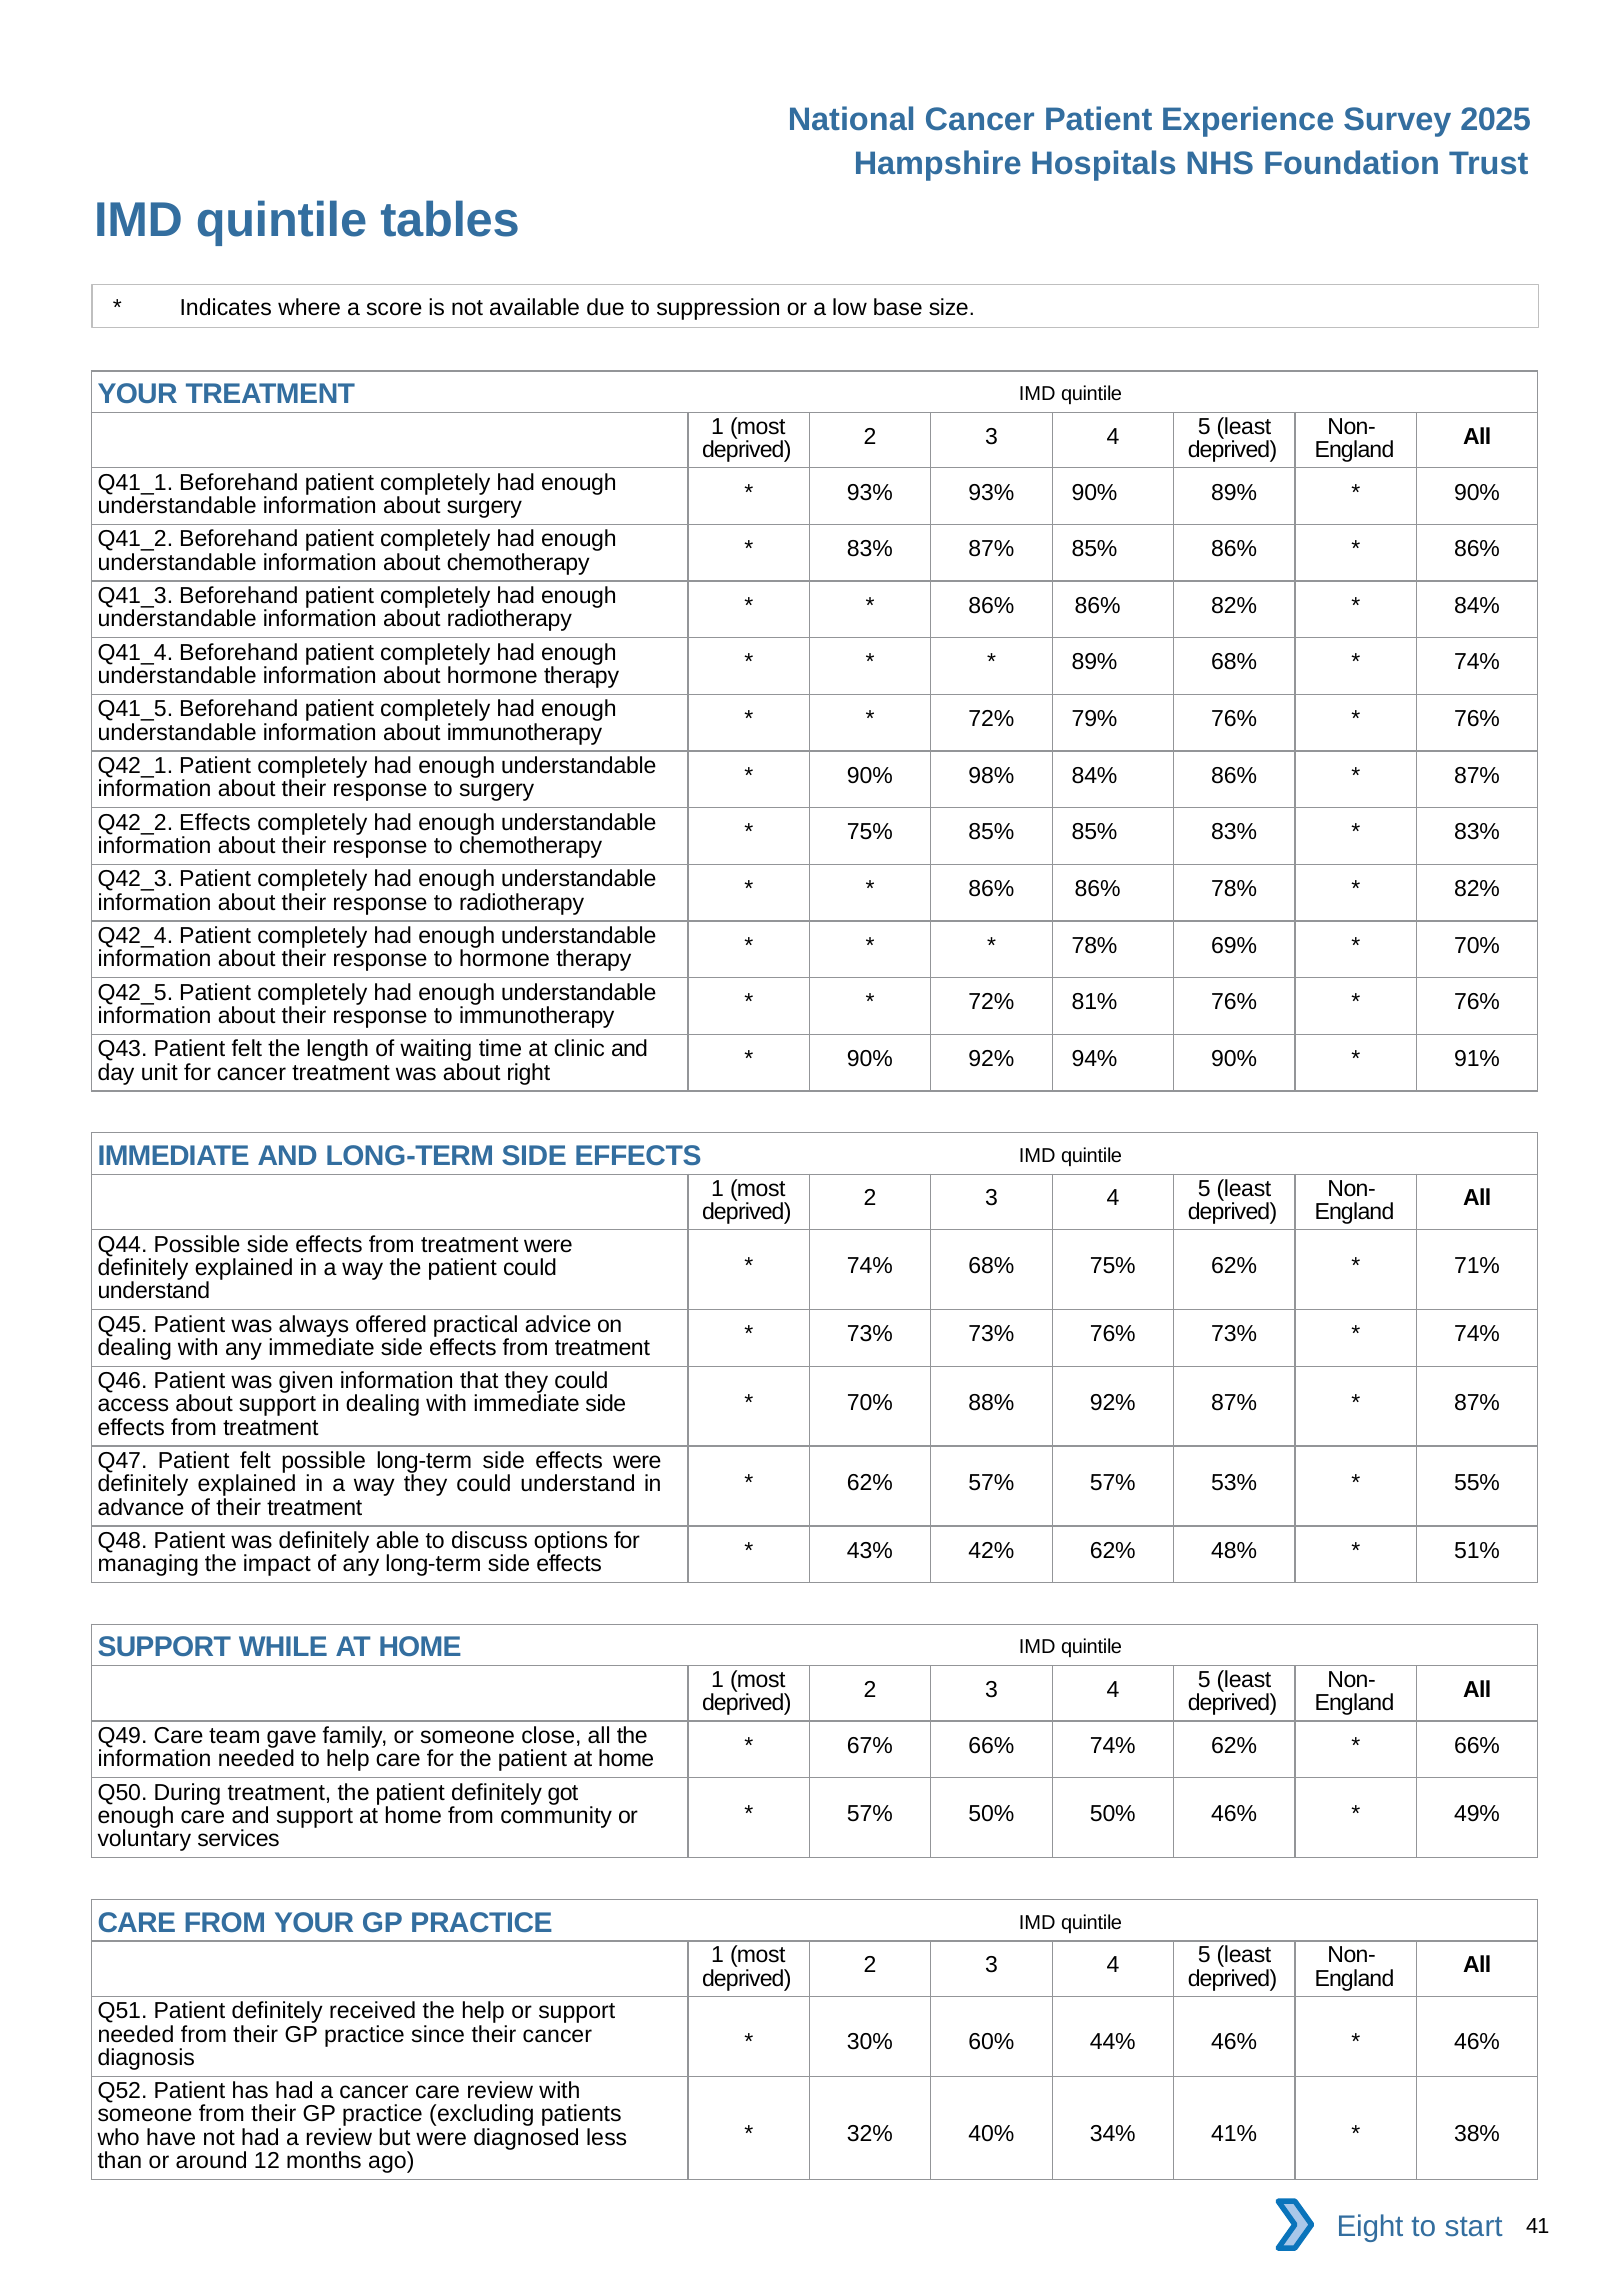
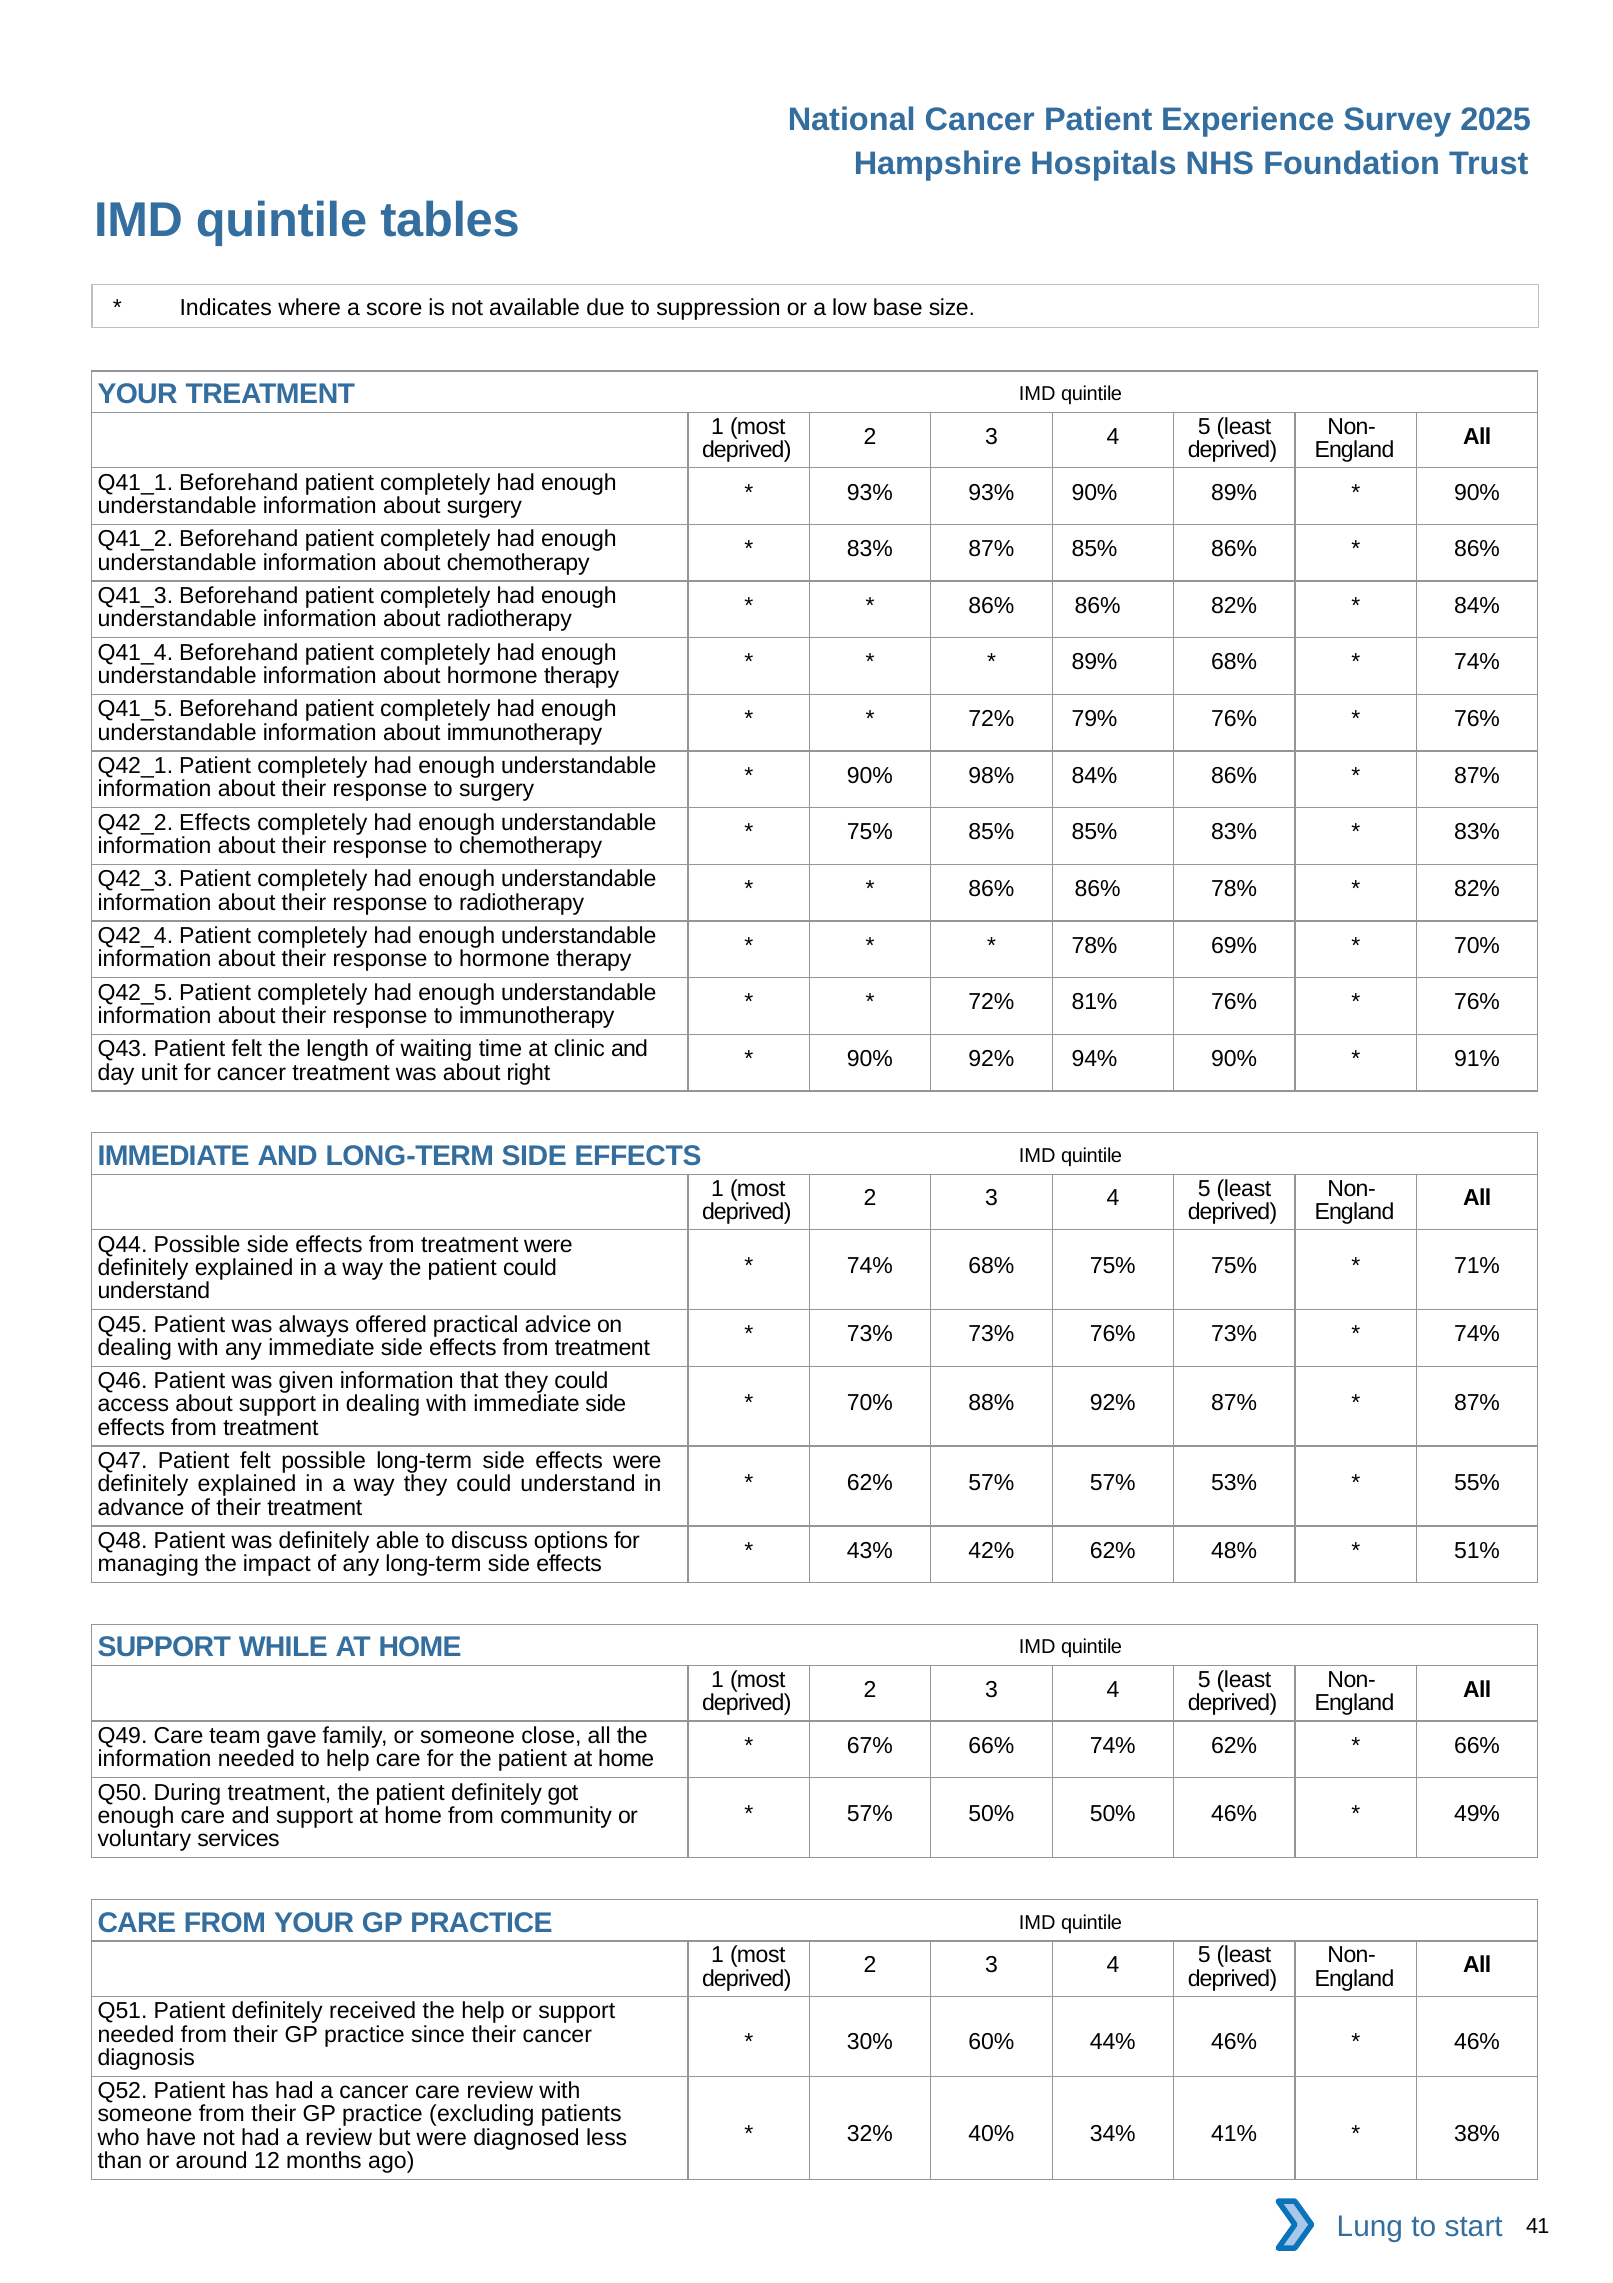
75% 62%: 62% -> 75%
Eight: Eight -> Lung
